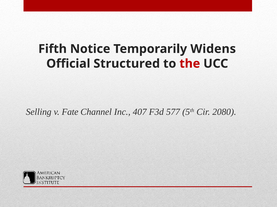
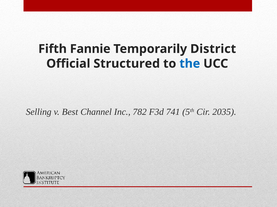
Notice: Notice -> Fannie
Widens: Widens -> District
the colour: red -> blue
Fate: Fate -> Best
407: 407 -> 782
577: 577 -> 741
2080: 2080 -> 2035
